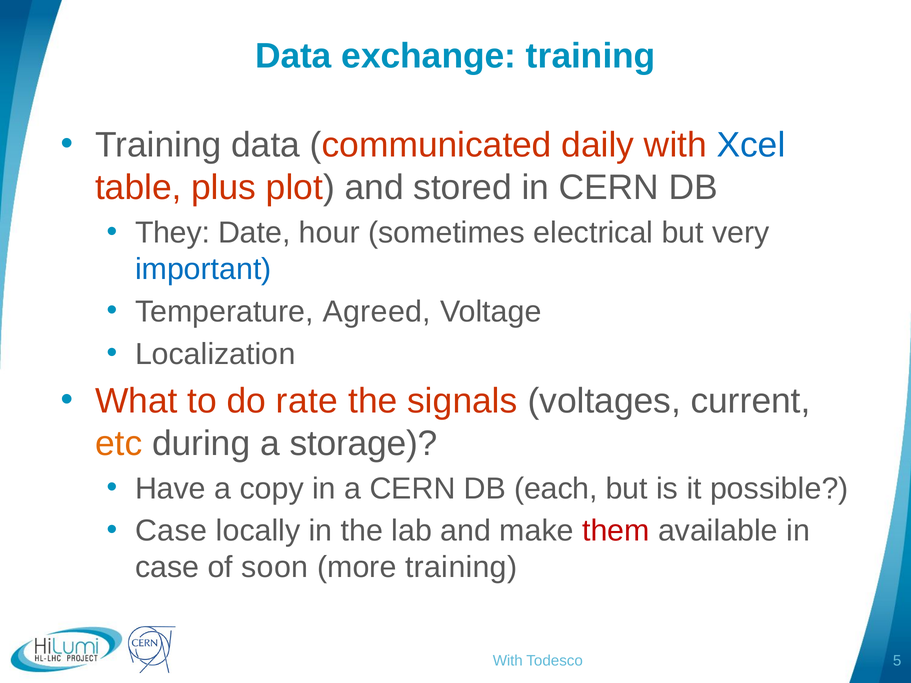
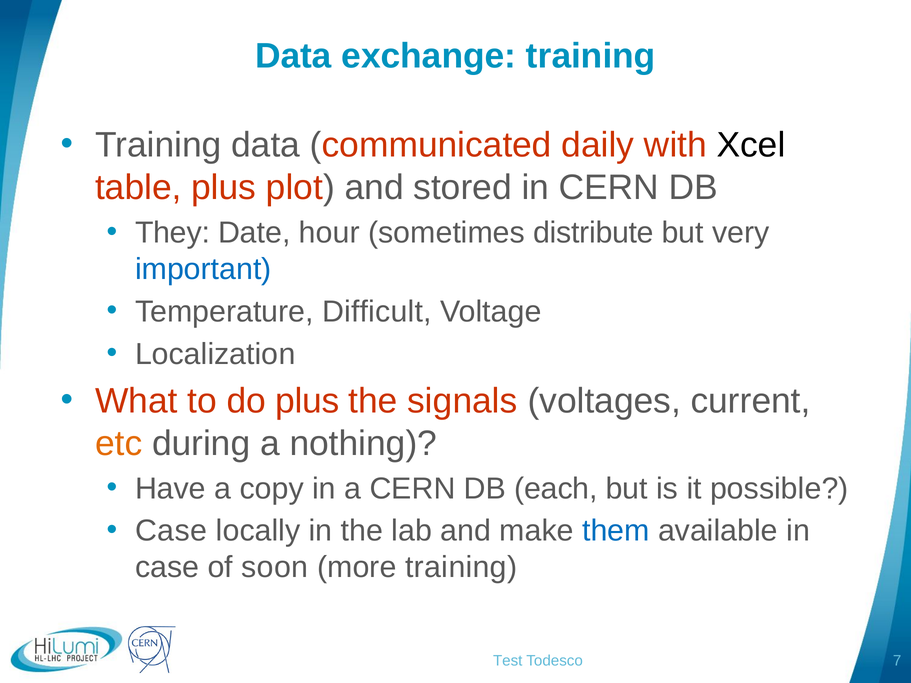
Xcel colour: blue -> black
electrical: electrical -> distribute
Agreed: Agreed -> Difficult
do rate: rate -> plus
storage: storage -> nothing
them colour: red -> blue
With at (508, 661): With -> Test
5: 5 -> 7
